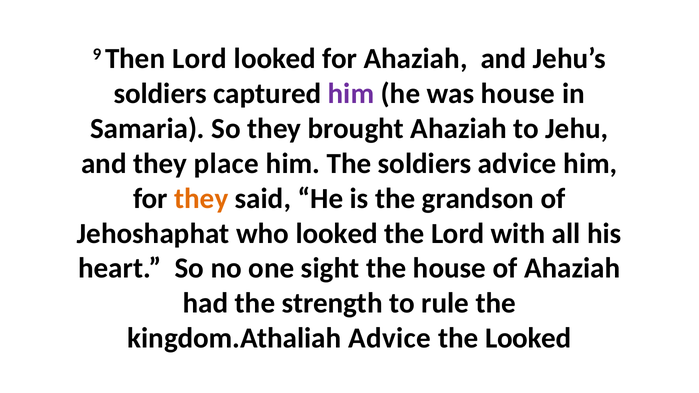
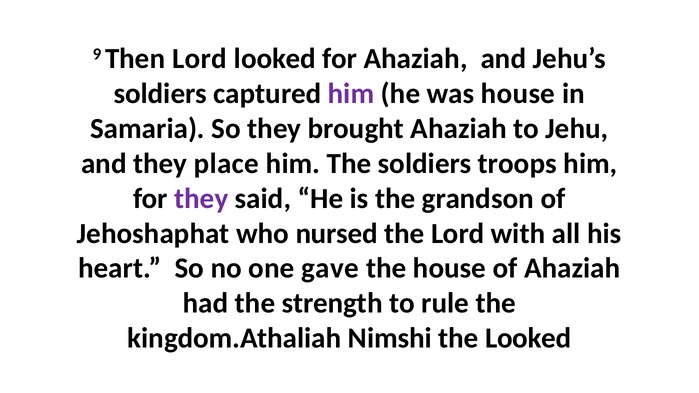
soldiers advice: advice -> troops
they at (201, 199) colour: orange -> purple
who looked: looked -> nursed
sight: sight -> gave
kingdom.Athaliah Advice: Advice -> Nimshi
